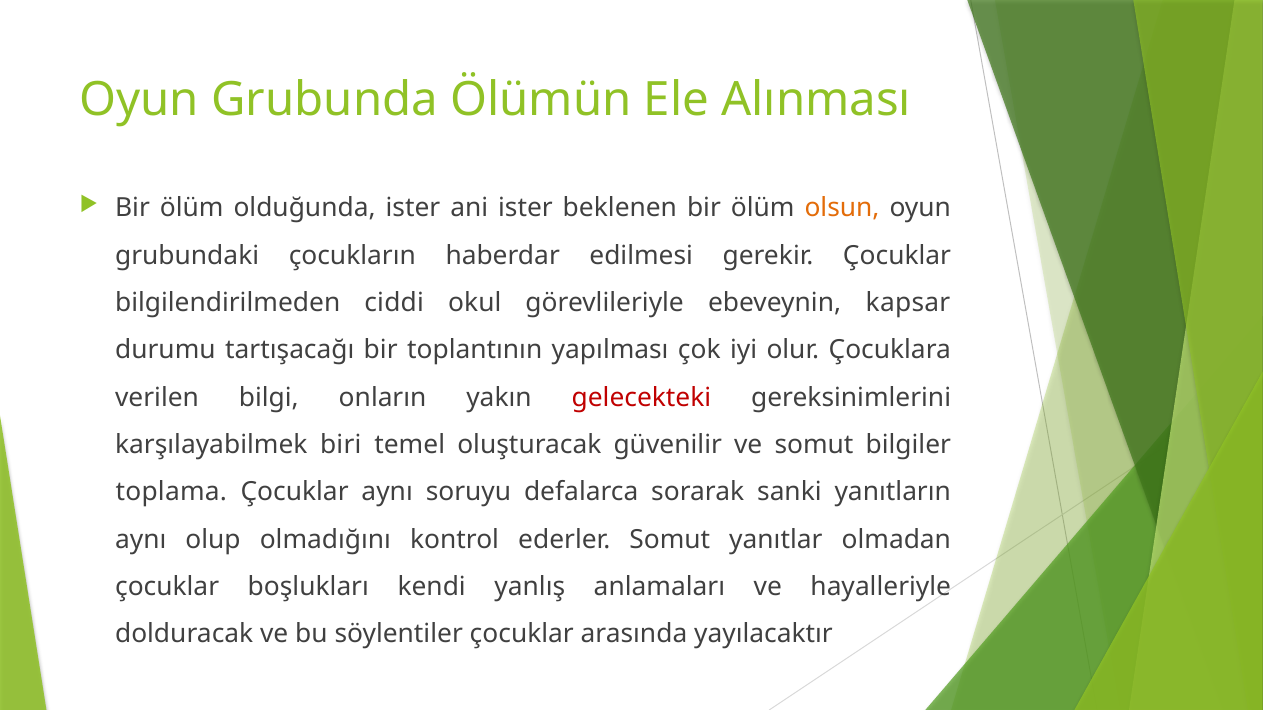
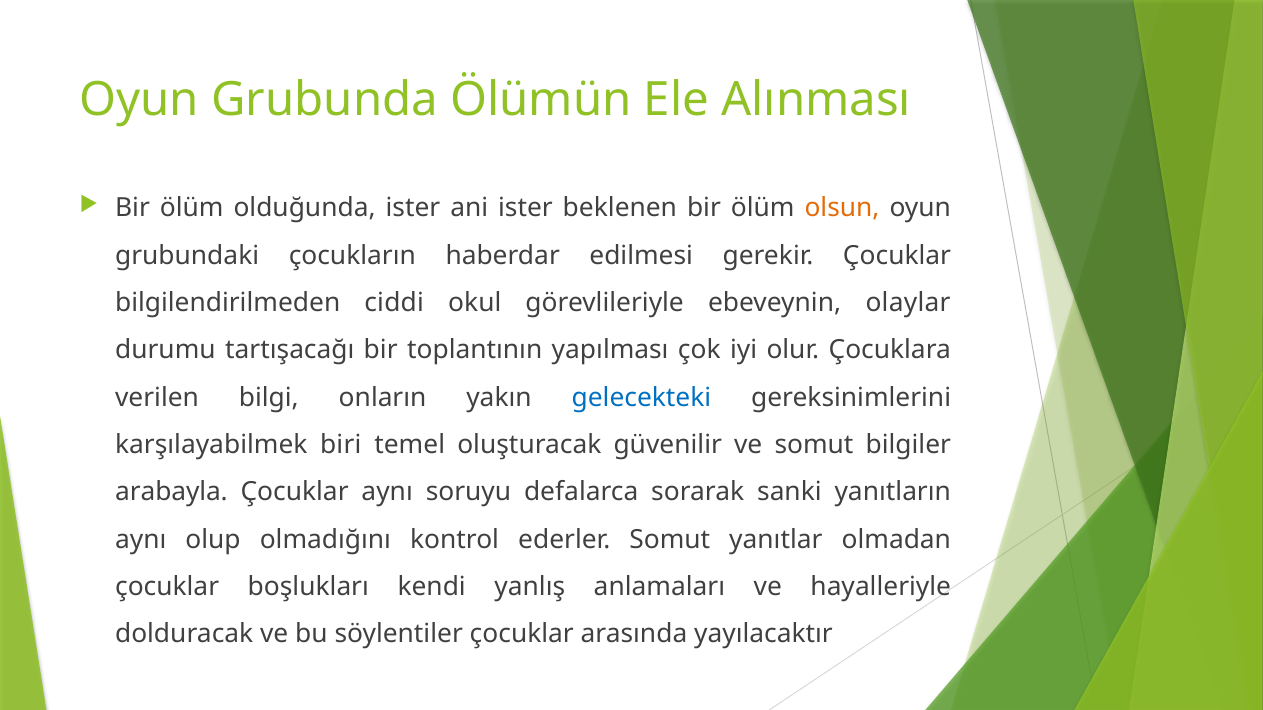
kapsar: kapsar -> olaylar
gelecekteki colour: red -> blue
toplama: toplama -> arabayla
